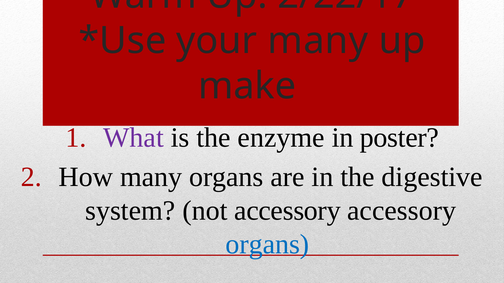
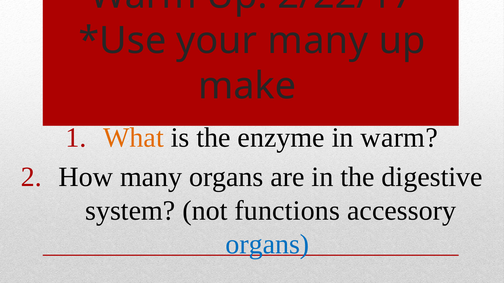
What colour: purple -> orange
in poster: poster -> warm
not accessory: accessory -> functions
